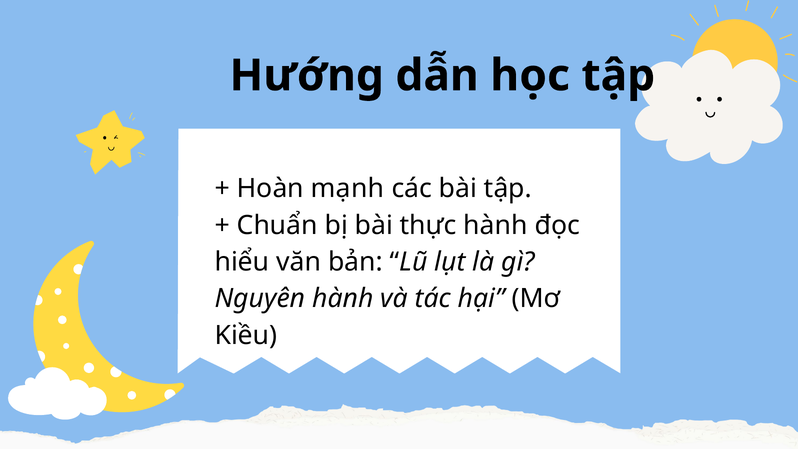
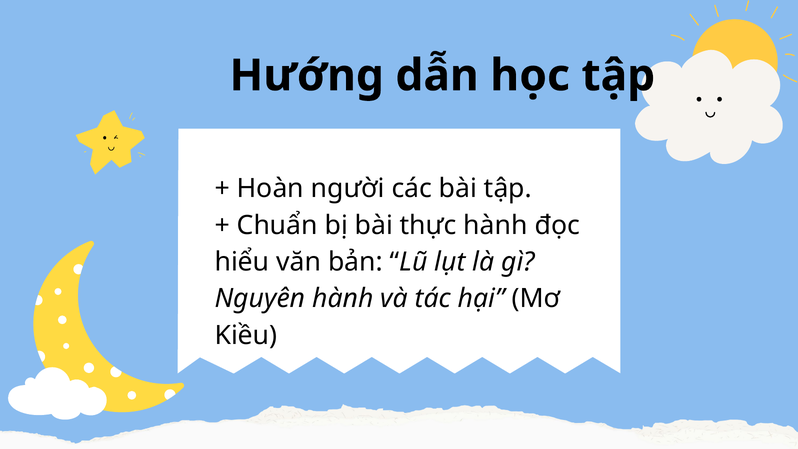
mạnh: mạnh -> người
